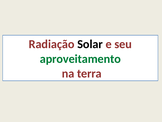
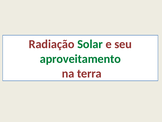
Solar colour: black -> green
